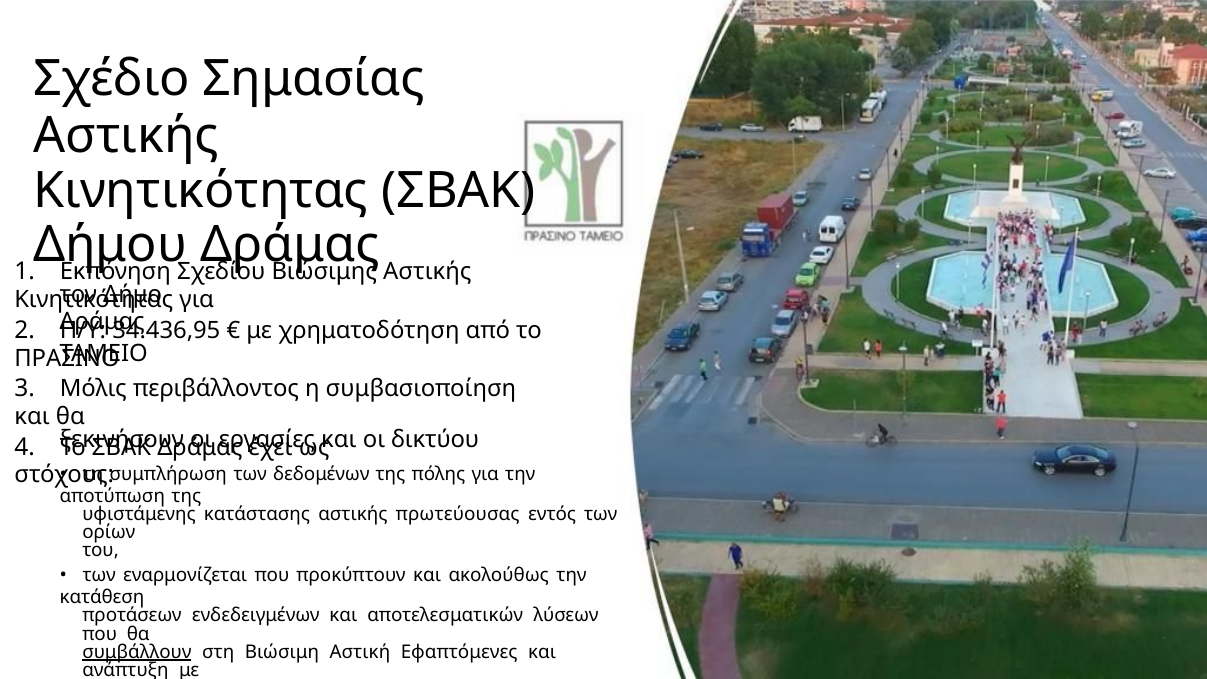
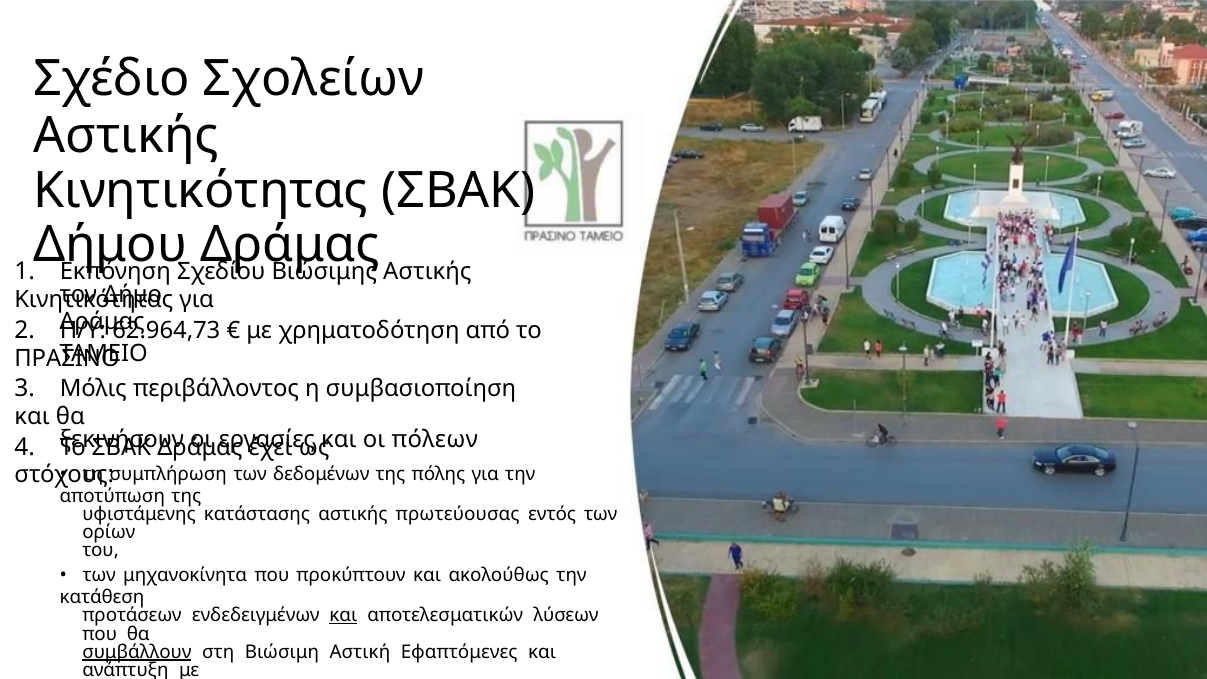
Σημασίας: Σημασίας -> Σχολείων
34.436,95: 34.436,95 -> 62.964,73
δικτύου: δικτύου -> πόλεων
των εναρμονίζεται: εναρμονίζεται -> μηχανοκίνητα
και at (343, 616) underline: none -> present
